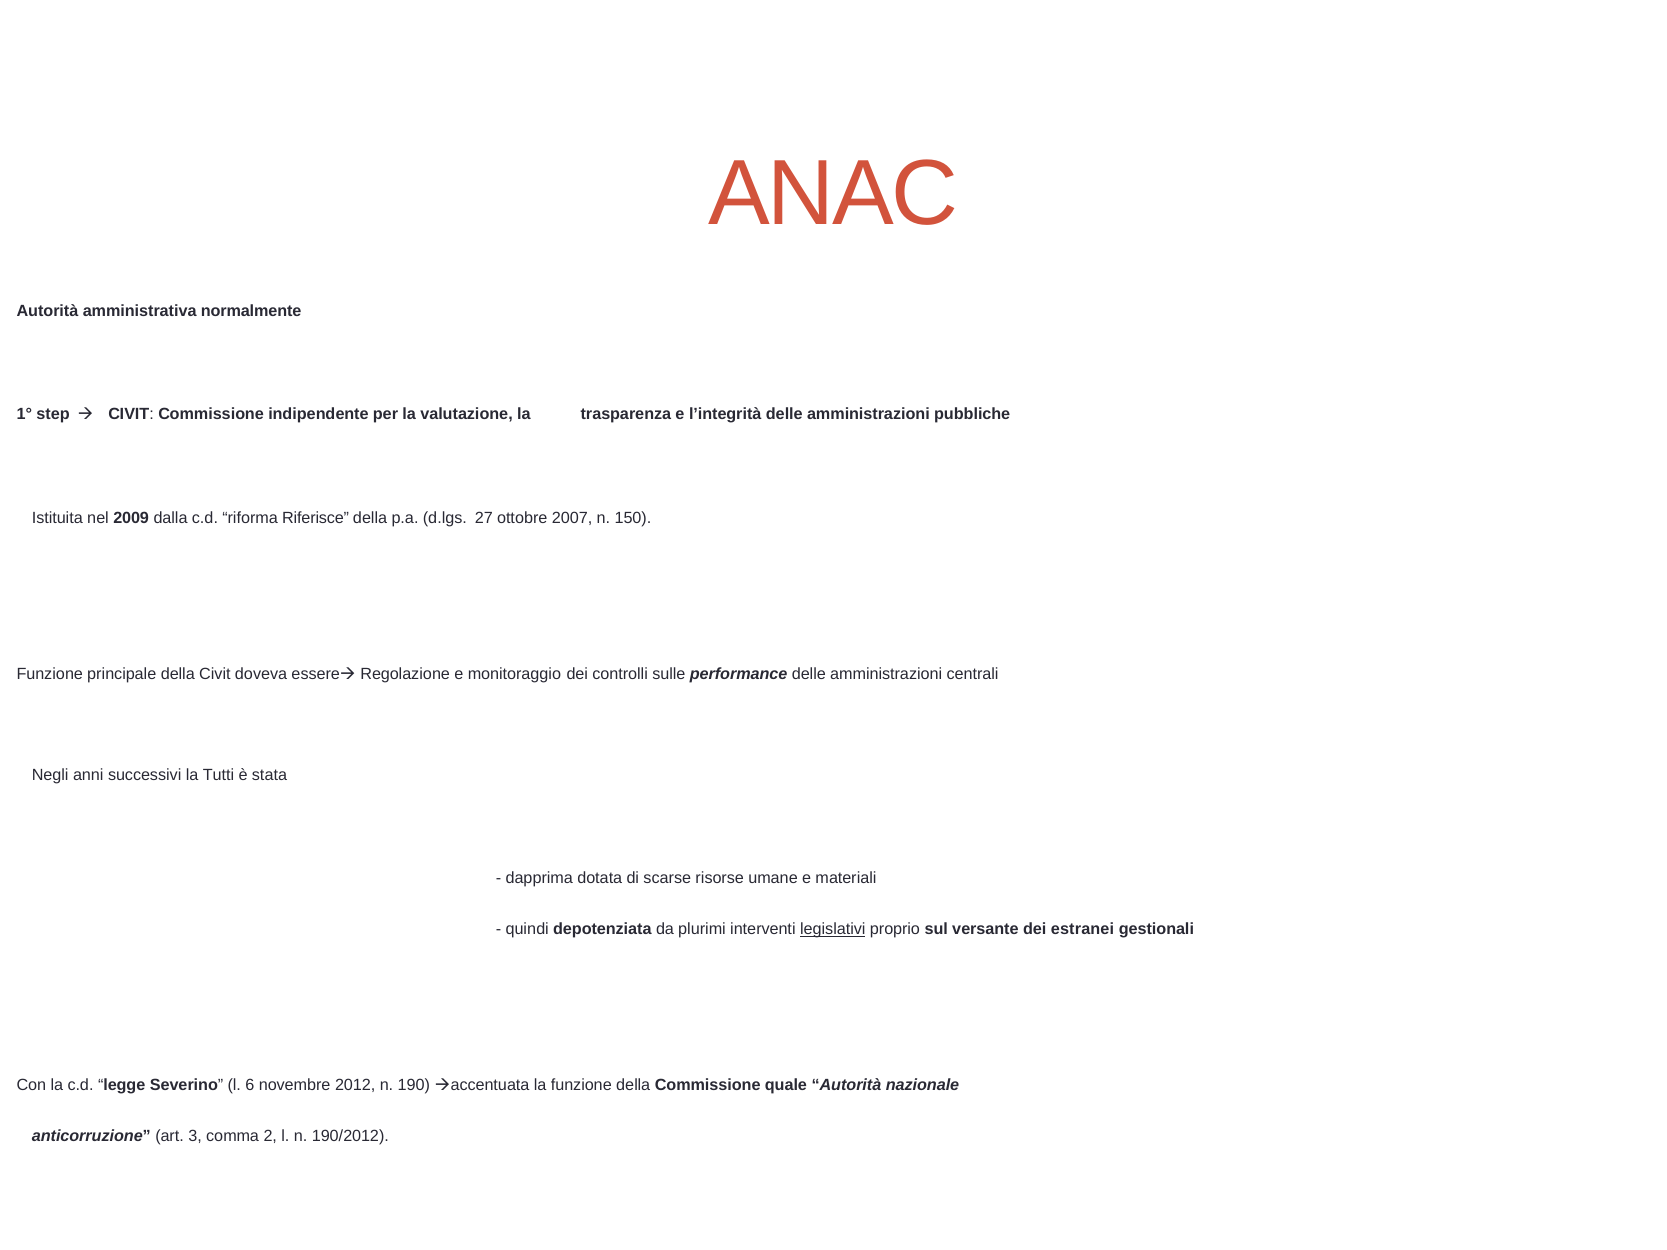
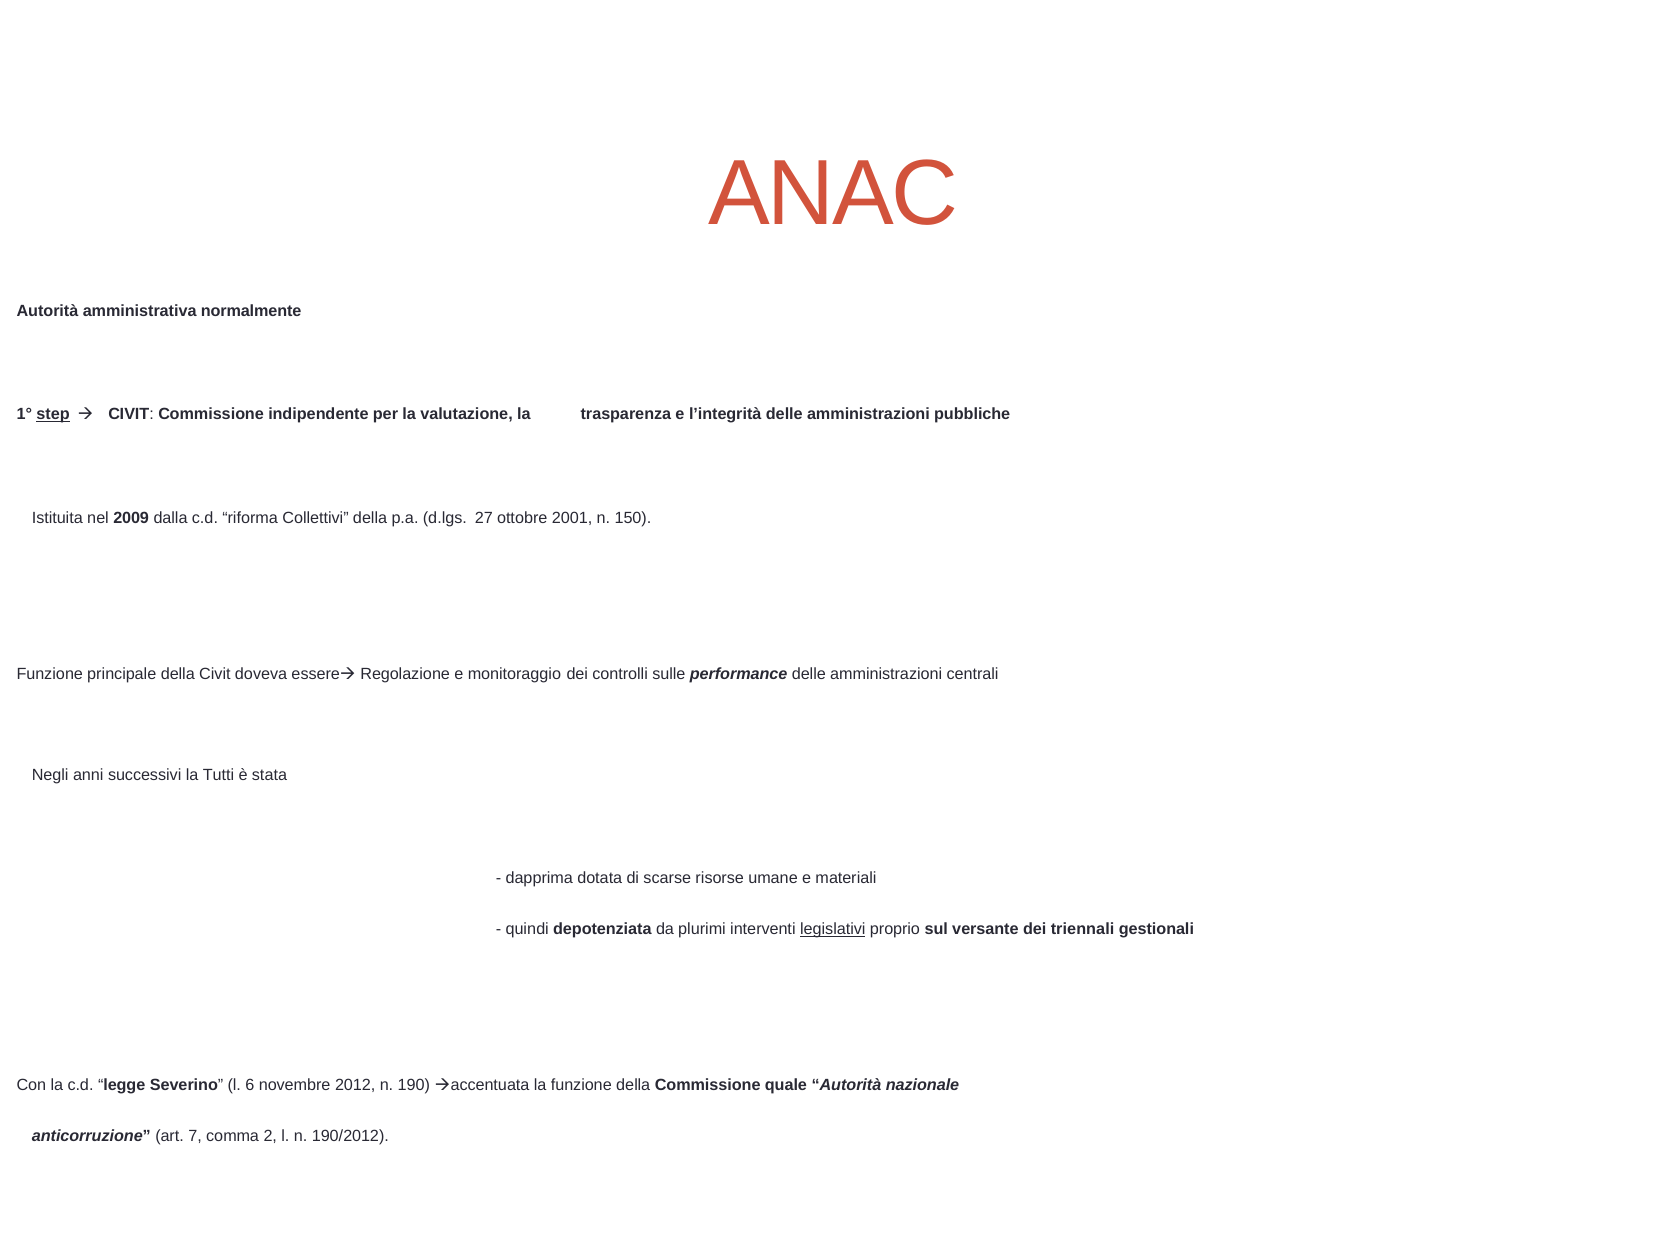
step underline: none -> present
Riferisce: Riferisce -> Collettivi
2007: 2007 -> 2001
estranei: estranei -> triennali
3: 3 -> 7
